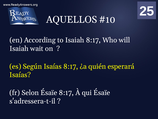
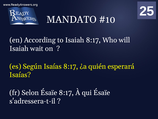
AQUELLOS: AQUELLOS -> MANDATO
